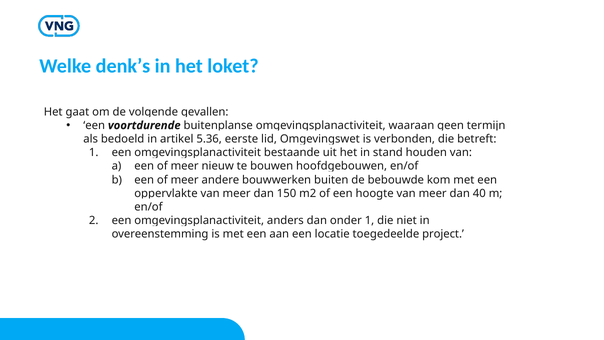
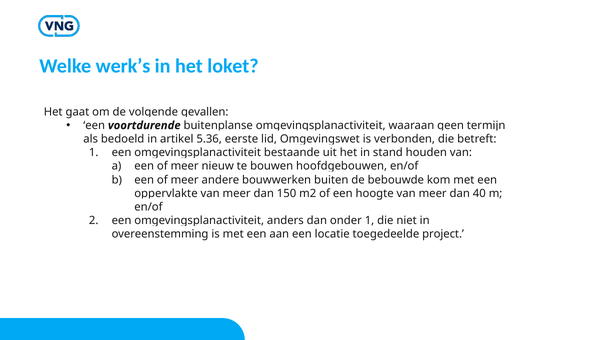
denk’s: denk’s -> werk’s
